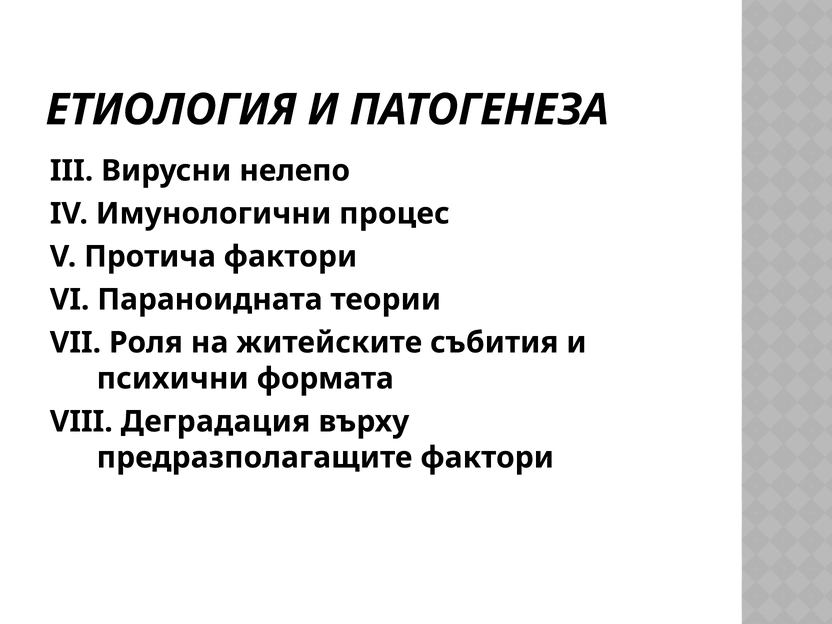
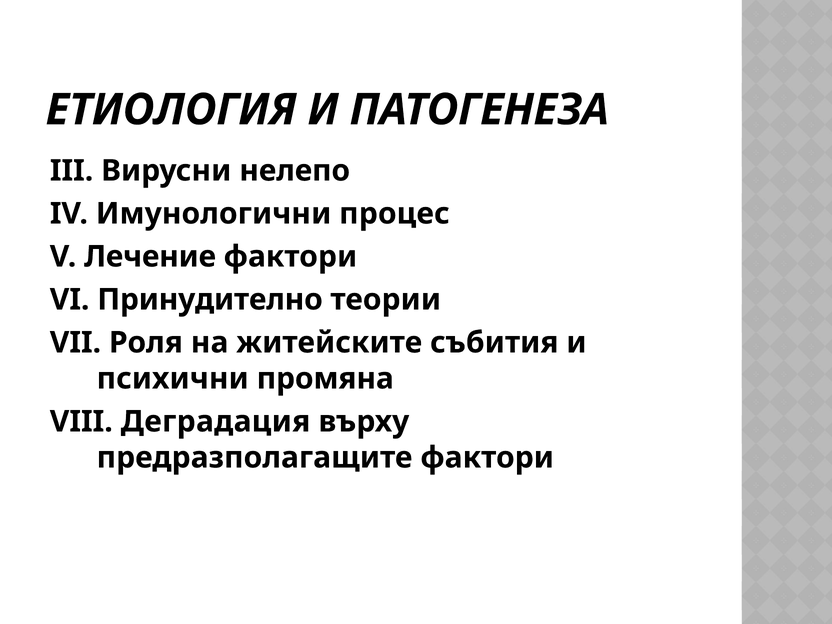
Протича: Протича -> Лечение
Параноидната: Параноидната -> Принудително
формата: формата -> промяна
